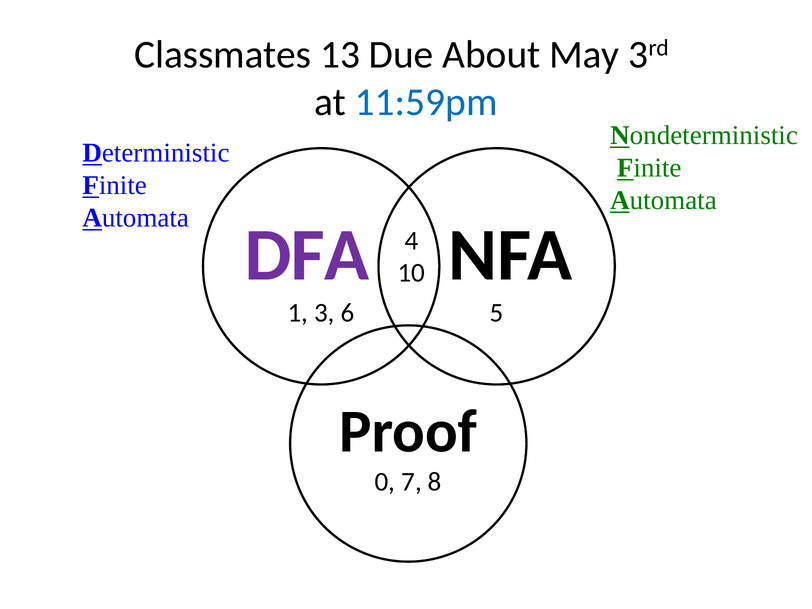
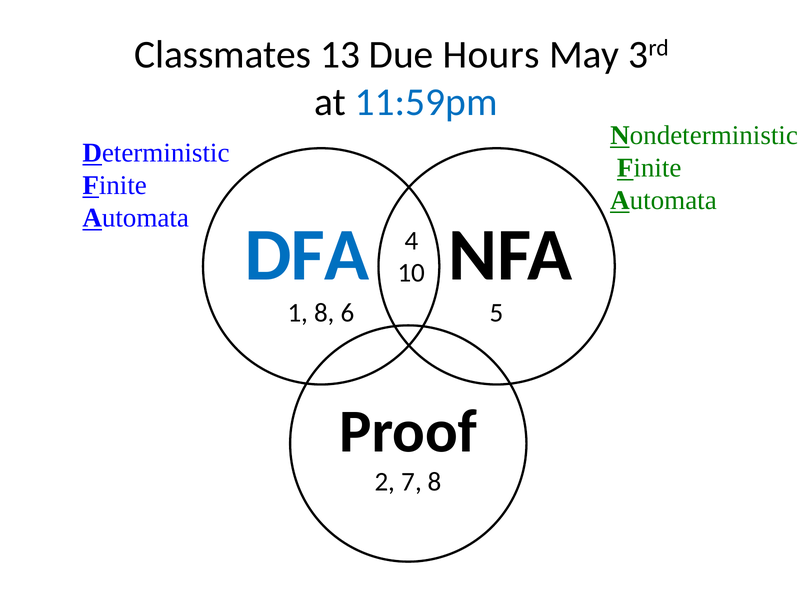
About: About -> Hours
DFA colour: purple -> blue
1 3: 3 -> 8
0: 0 -> 2
